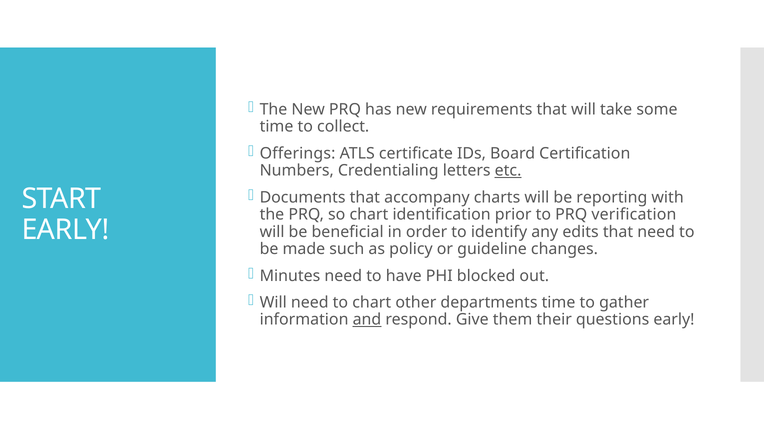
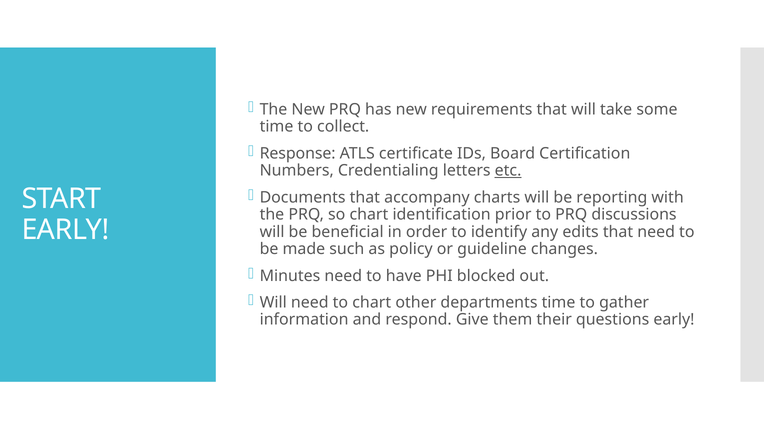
Offerings: Offerings -> Response
verification: verification -> discussions
and underline: present -> none
